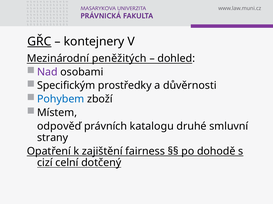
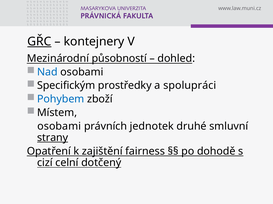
peněžitých: peněžitých -> působností
Nad colour: purple -> blue
důvěrnosti: důvěrnosti -> spolupráci
odpověď at (59, 127): odpověď -> osobami
katalogu: katalogu -> jednotek
strany underline: none -> present
